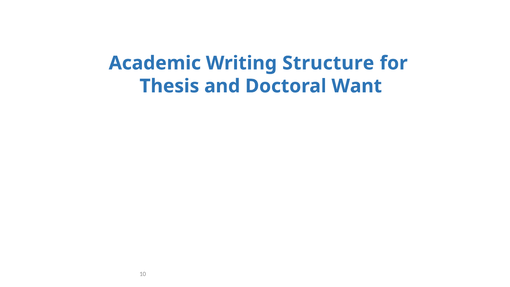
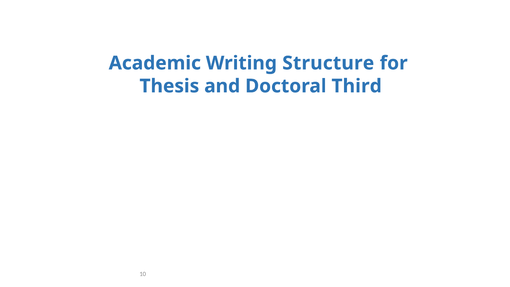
Want: Want -> Third
